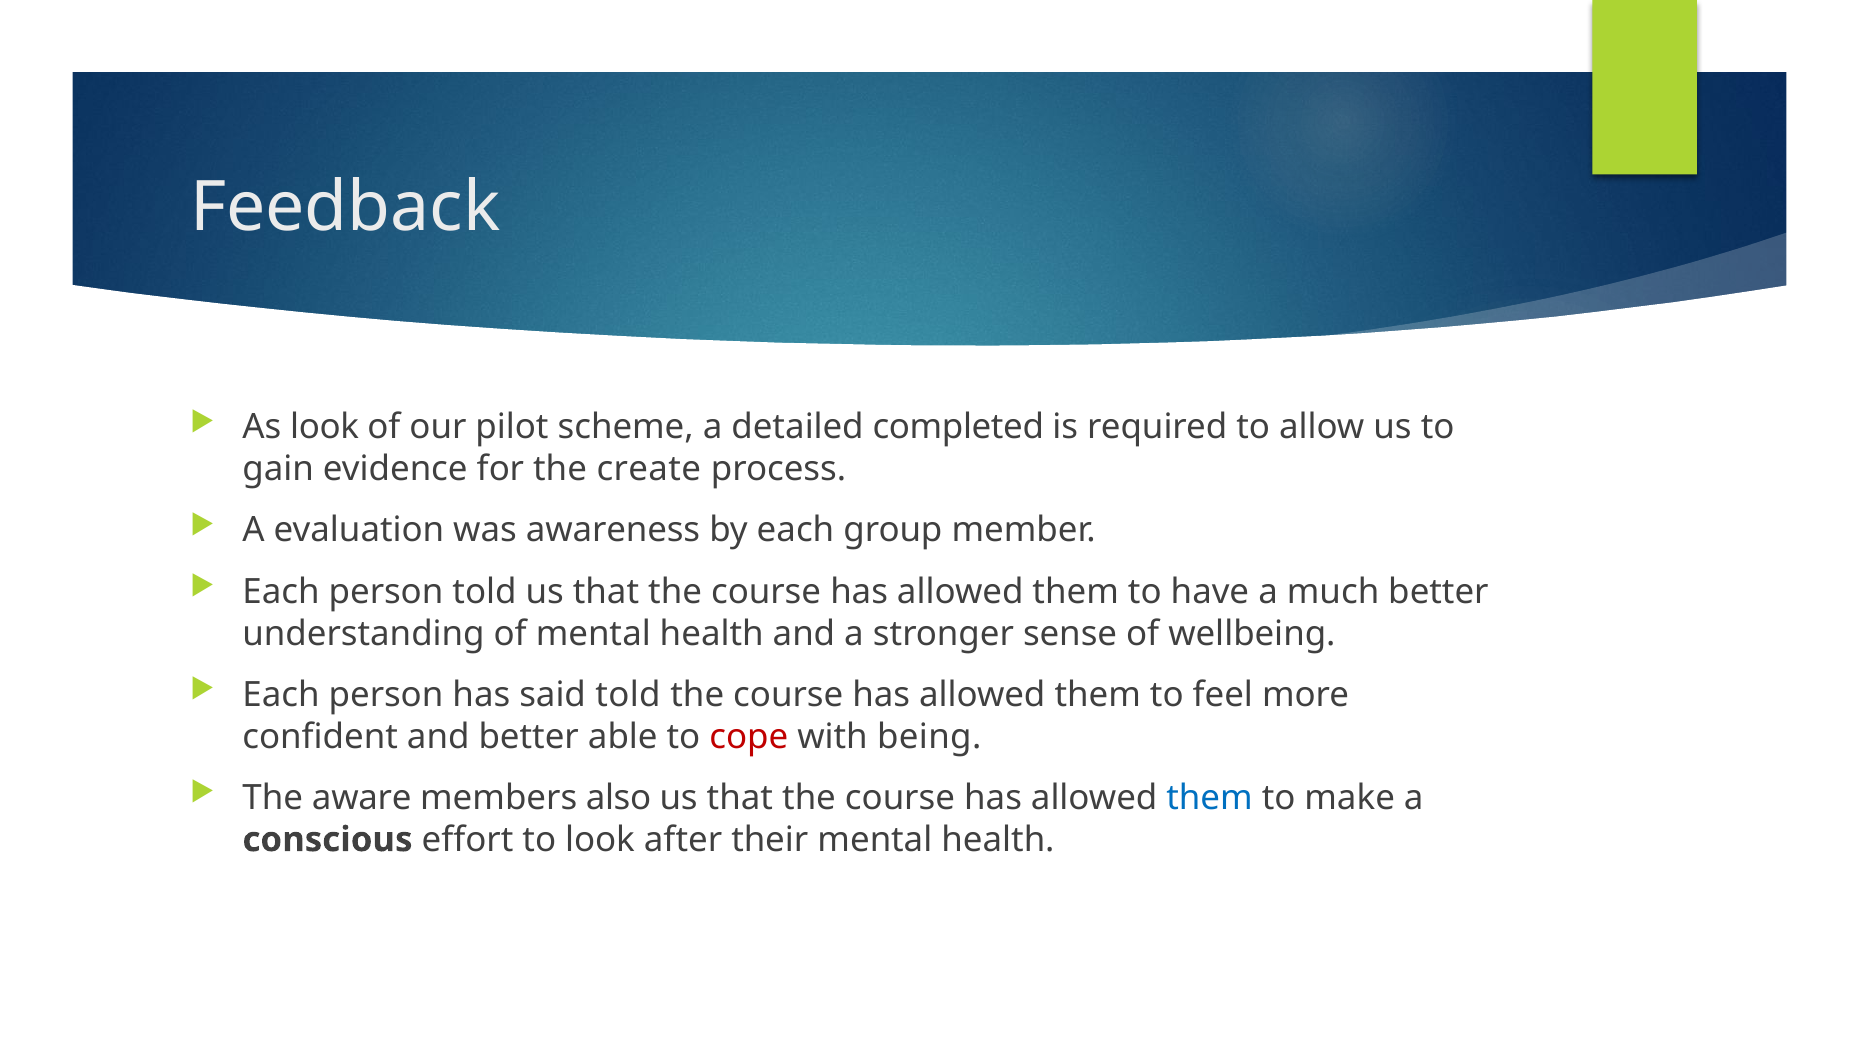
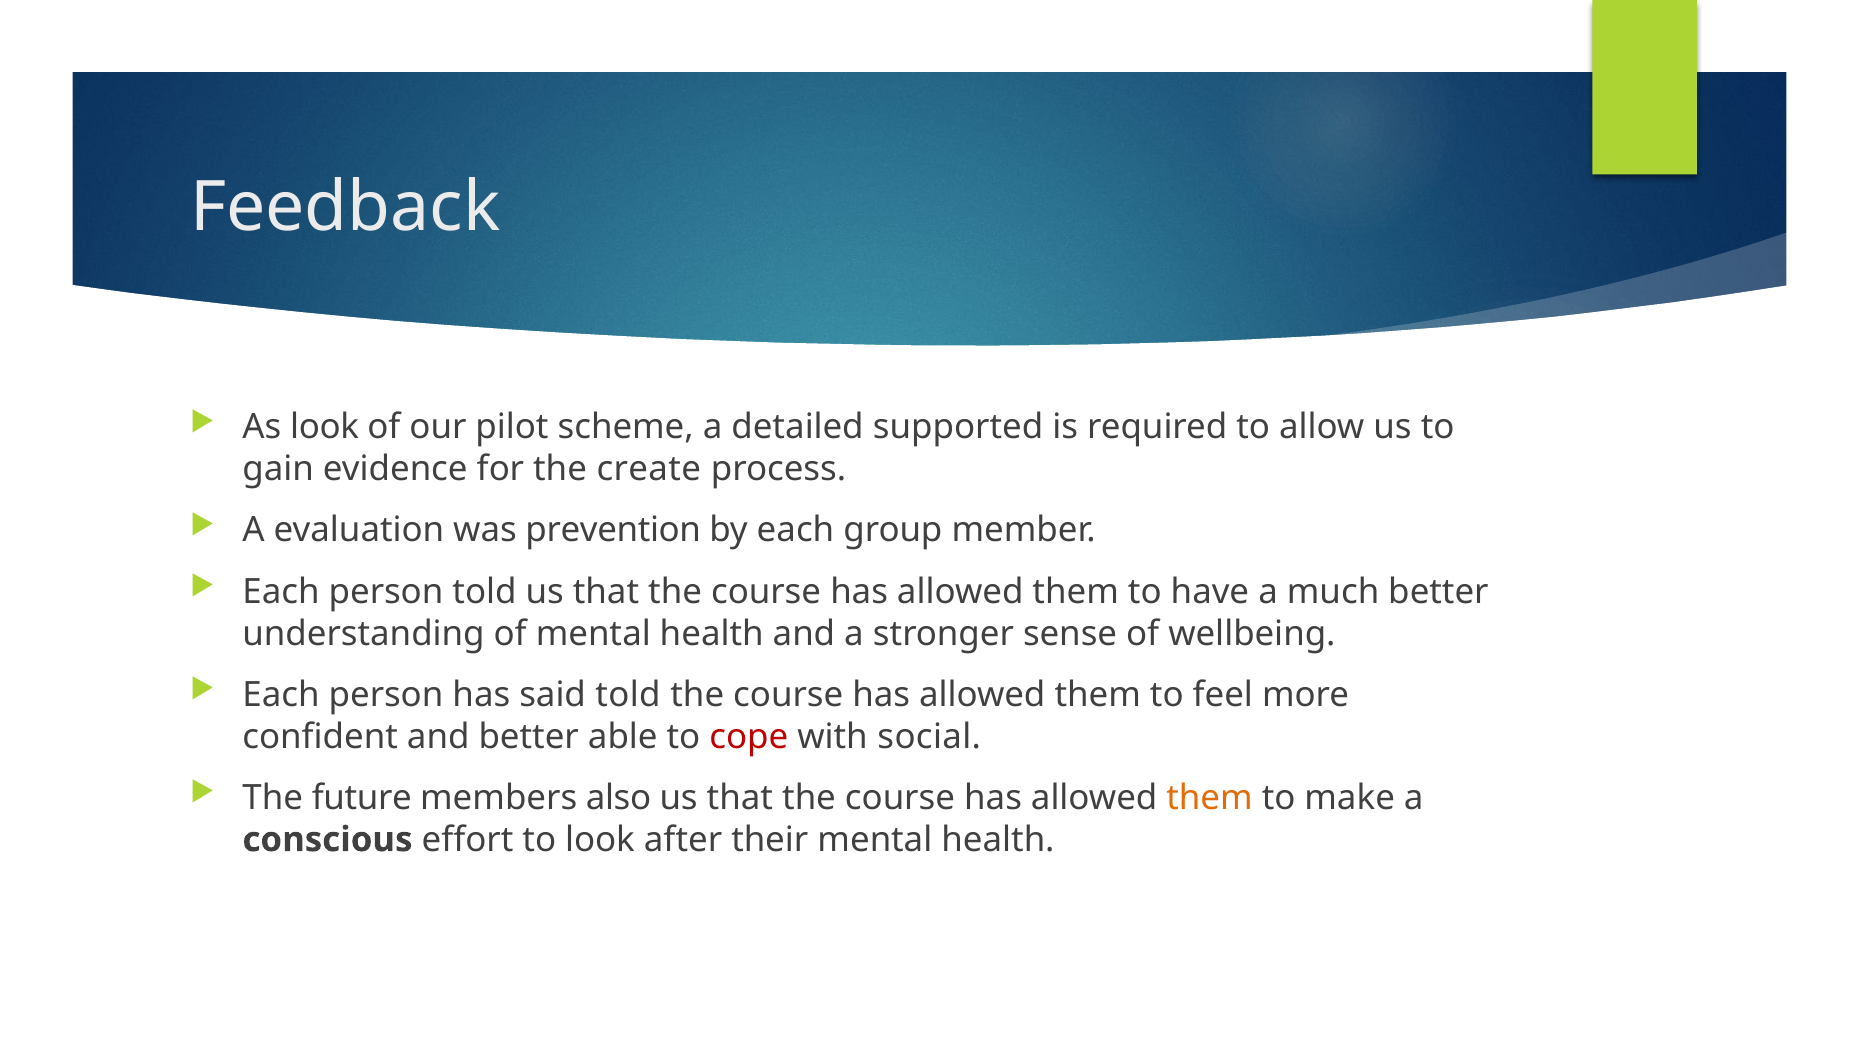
completed: completed -> supported
awareness: awareness -> prevention
being: being -> social
aware: aware -> future
them at (1210, 798) colour: blue -> orange
